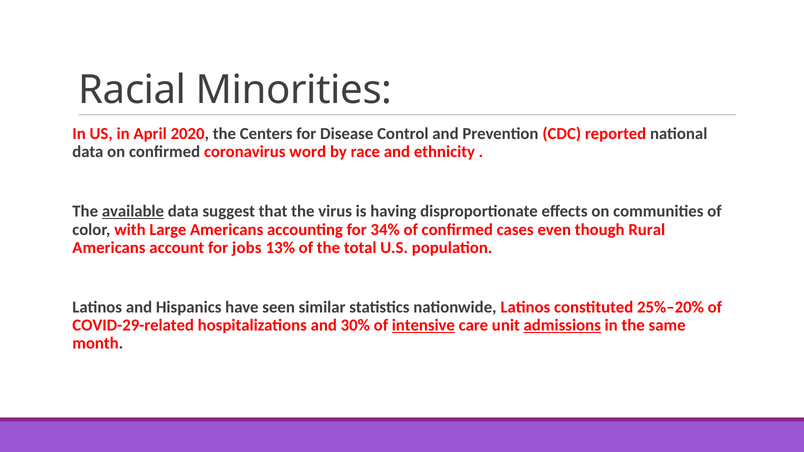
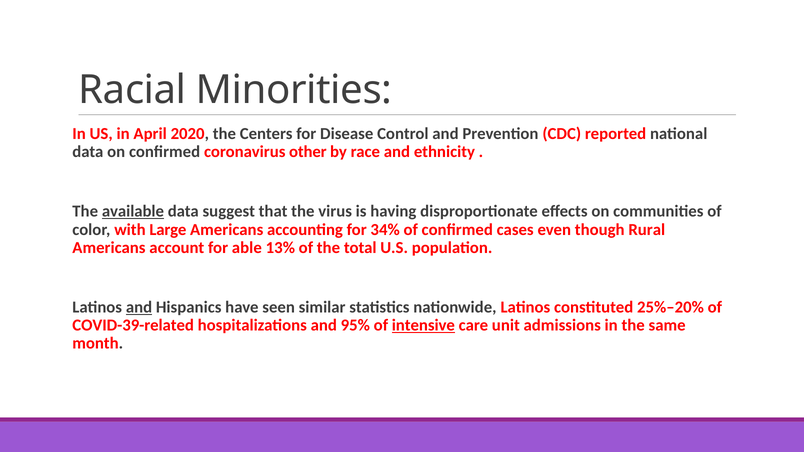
word: word -> other
jobs: jobs -> able
and at (139, 307) underline: none -> present
COVID-29-related: COVID-29-related -> COVID-39-related
30%: 30% -> 95%
admissions underline: present -> none
